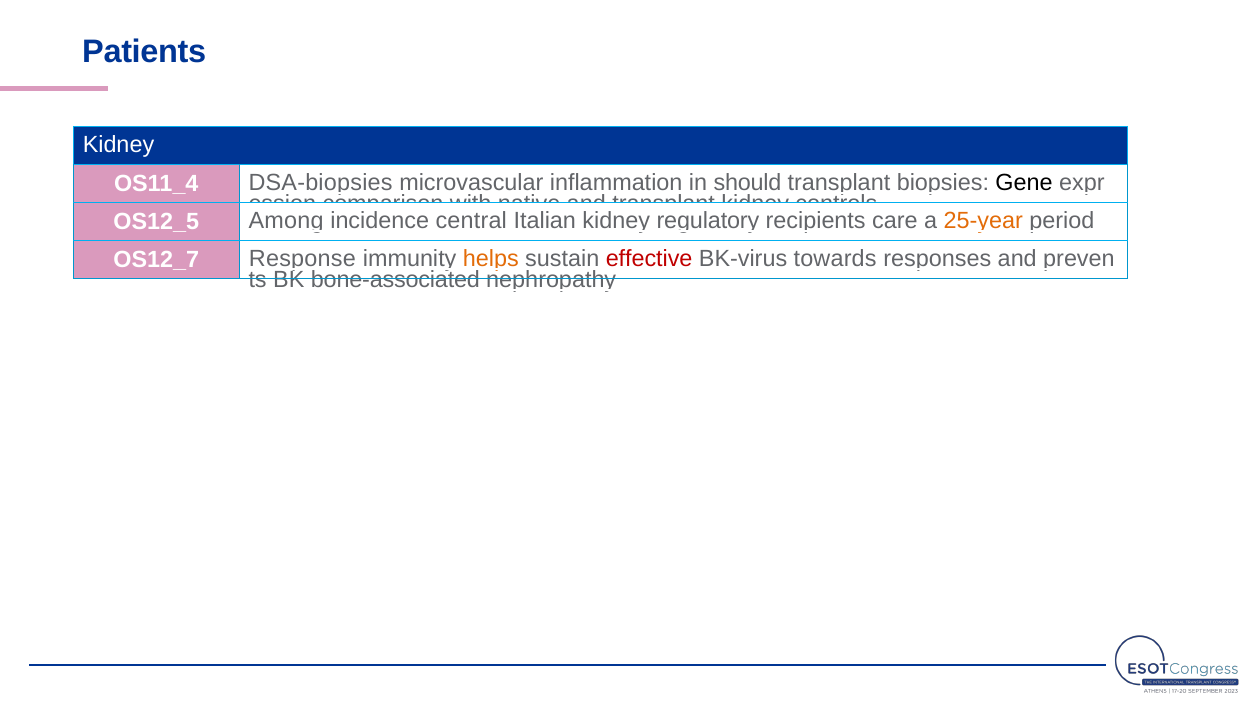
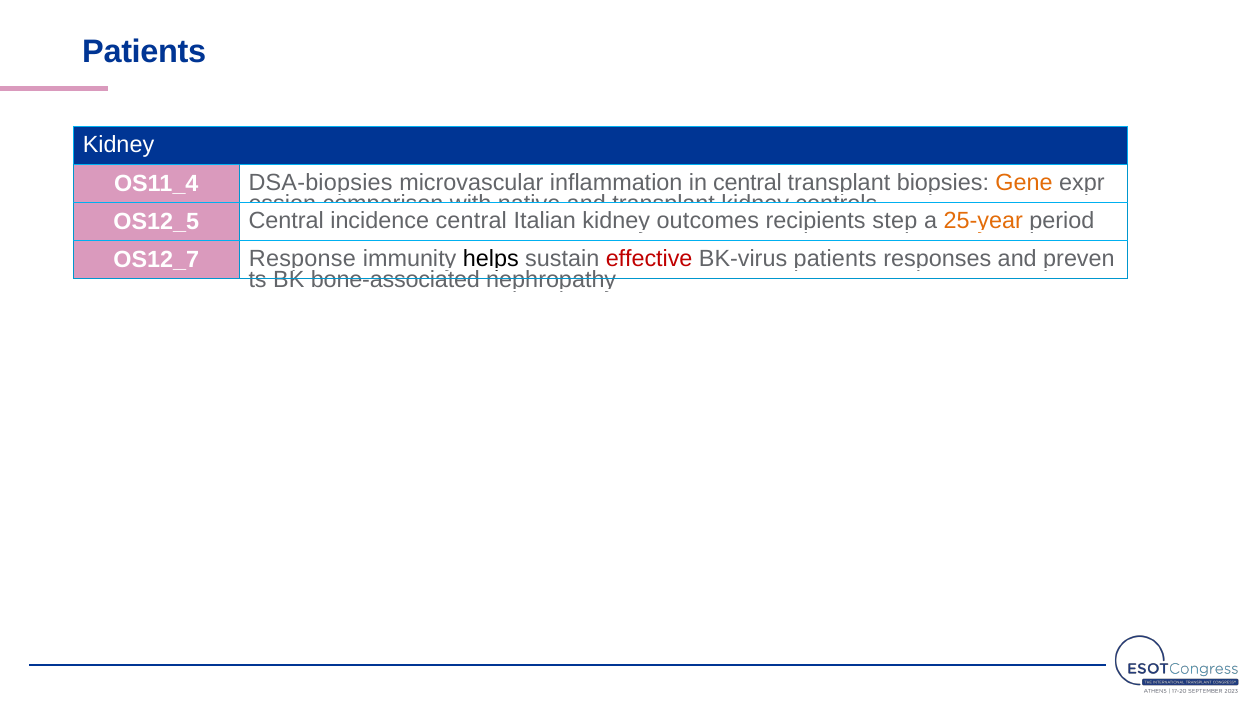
in should: should -> central
Gene colour: black -> orange
Among at (286, 221): Among -> Central
regulatory: regulatory -> outcomes
care: care -> step
helps colour: orange -> black
BK-virus towards: towards -> patients
